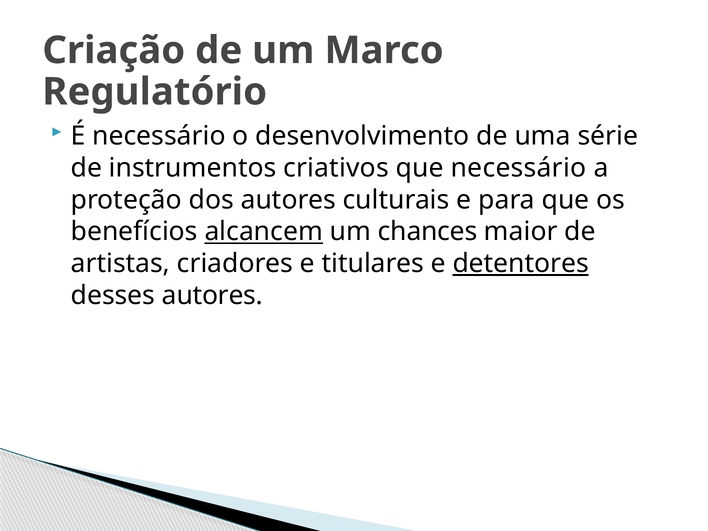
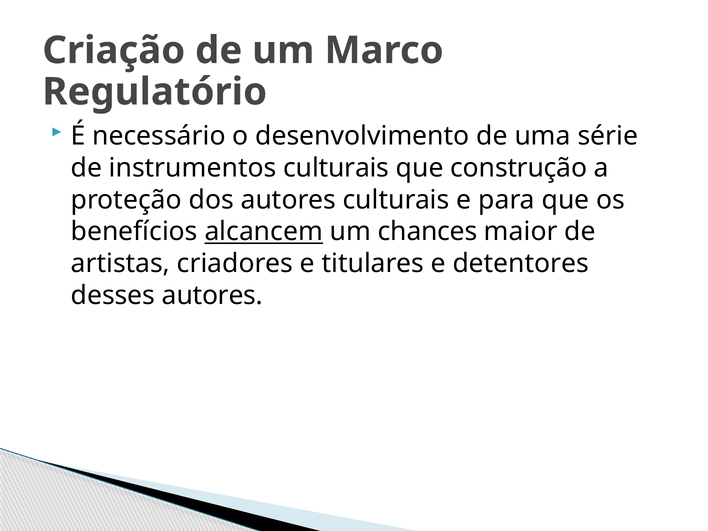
instrumentos criativos: criativos -> culturais
que necessário: necessário -> construção
detentores underline: present -> none
